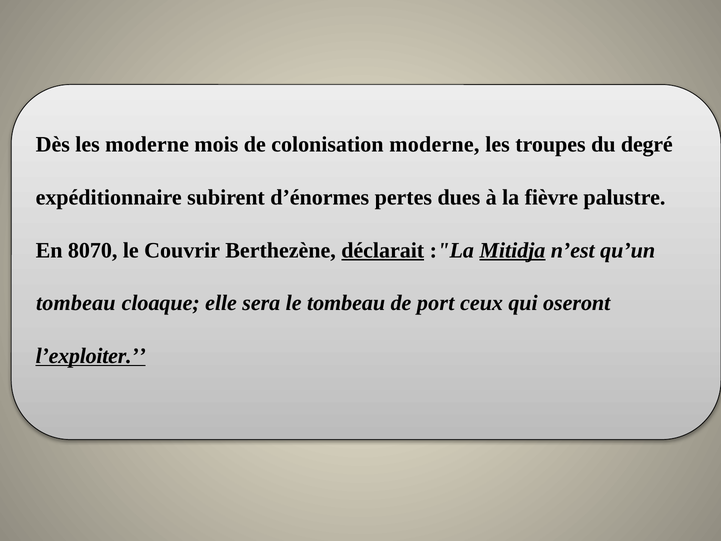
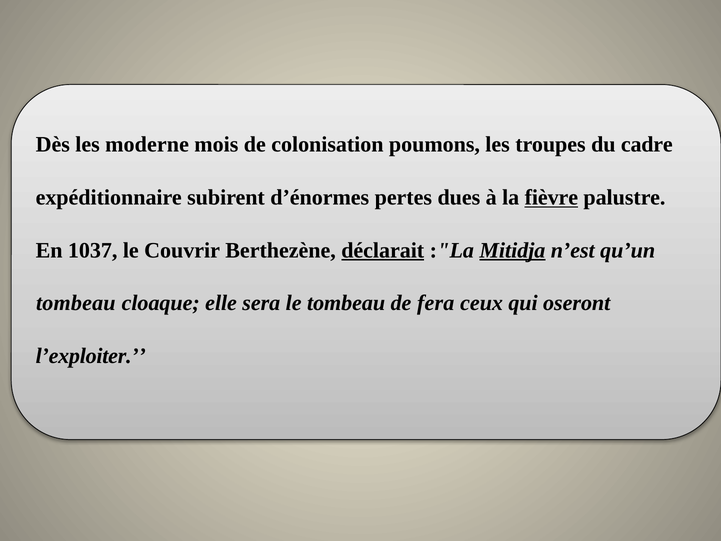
colonisation moderne: moderne -> poumons
degré: degré -> cadre
fièvre underline: none -> present
8070: 8070 -> 1037
port: port -> fera
l’exploiter underline: present -> none
